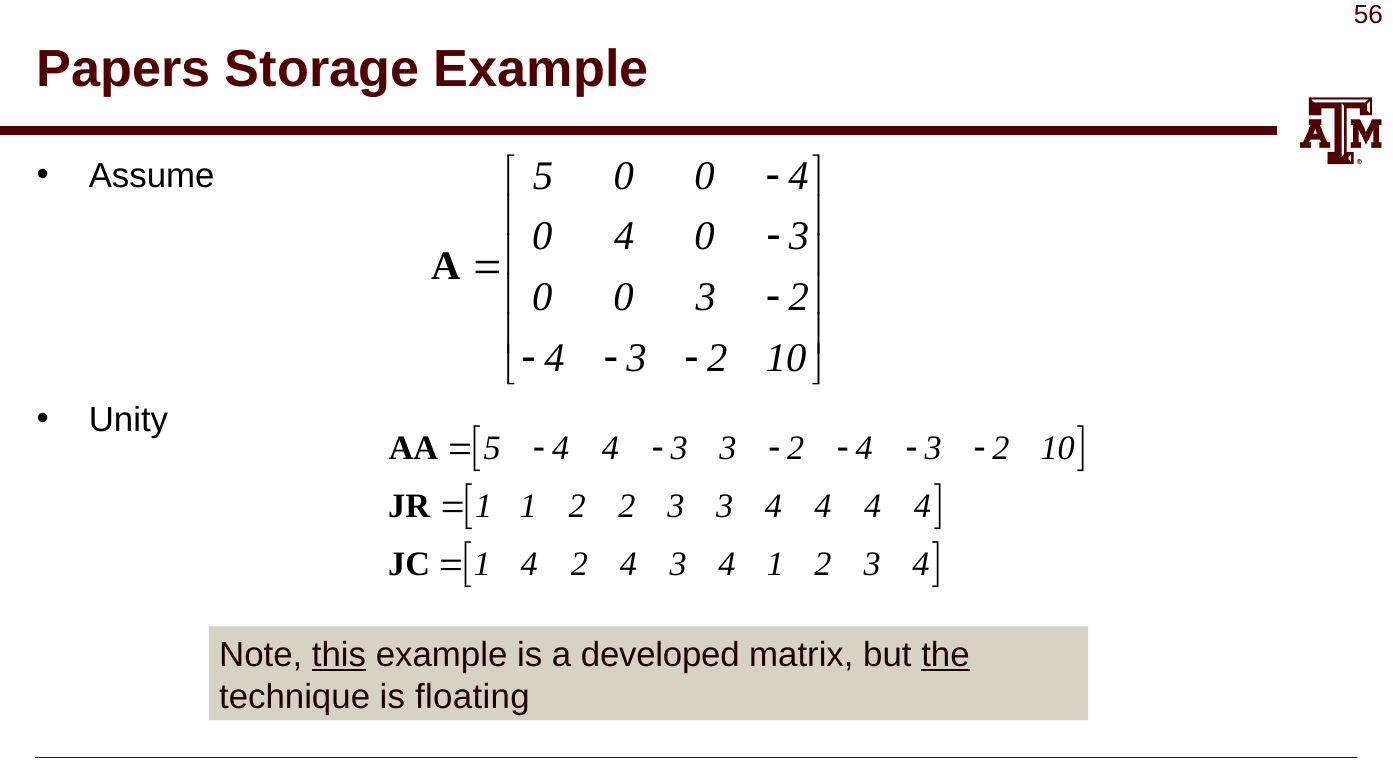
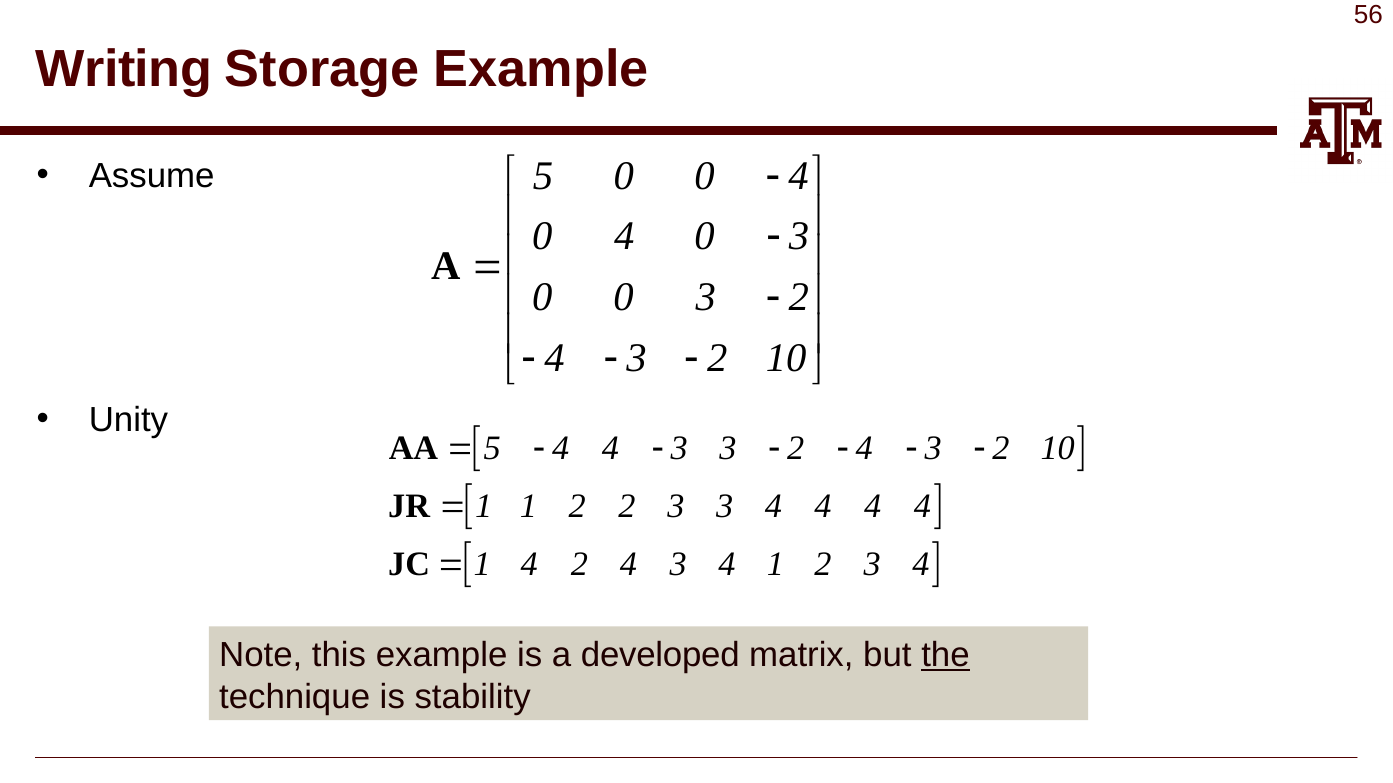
Papers: Papers -> Writing
this underline: present -> none
floating: floating -> stability
